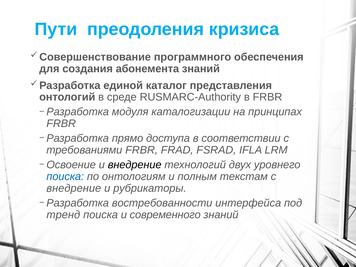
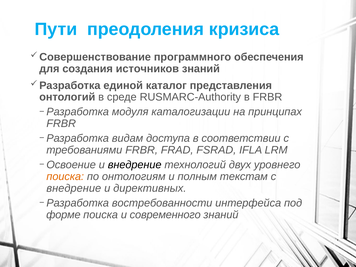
абонемента: абонемента -> источников
прямо: прямо -> видам
поиска at (65, 177) colour: blue -> orange
рубрикаторы: рубрикаторы -> директивных
тренд: тренд -> форме
